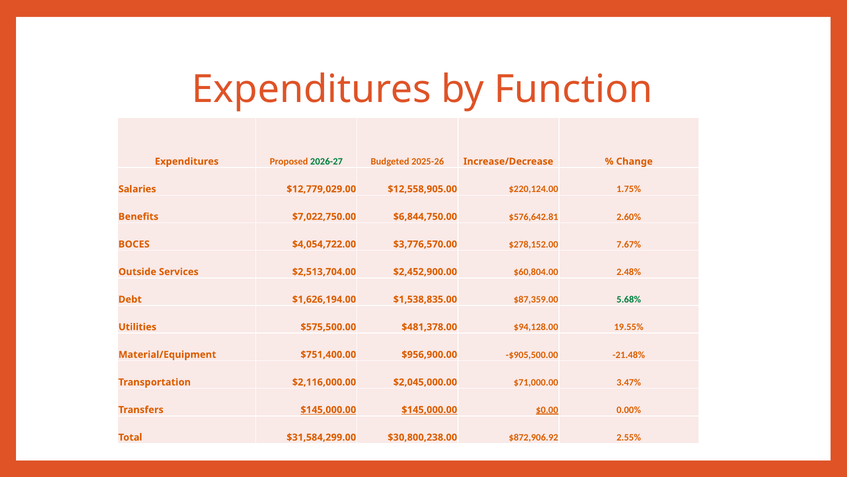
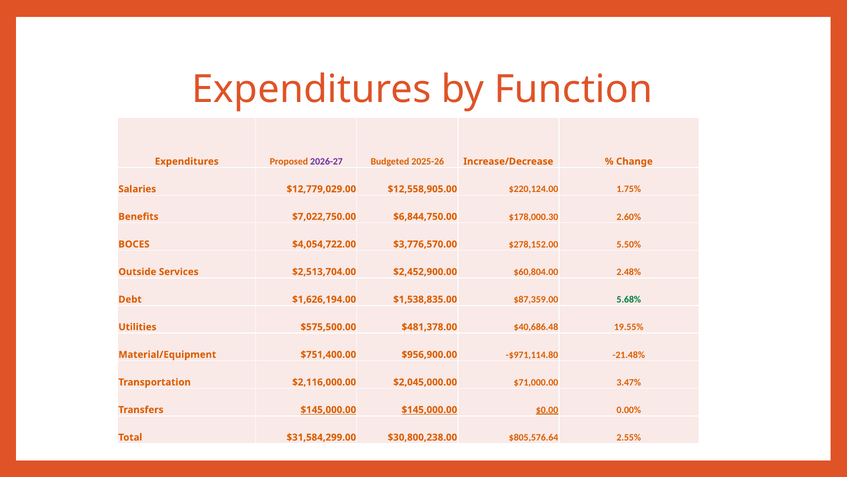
2026-27 colour: green -> purple
$576,642.81: $576,642.81 -> $178,000.30
7.67%: 7.67% -> 5.50%
$94,128.00: $94,128.00 -> $40,686.48
-$905,500.00: -$905,500.00 -> -$971,114.80
$872,906.92: $872,906.92 -> $805,576.64
